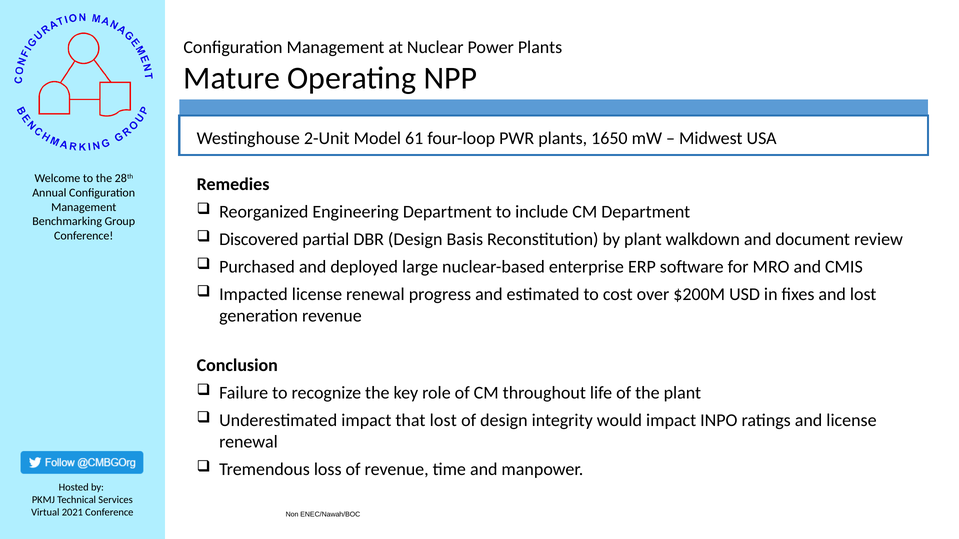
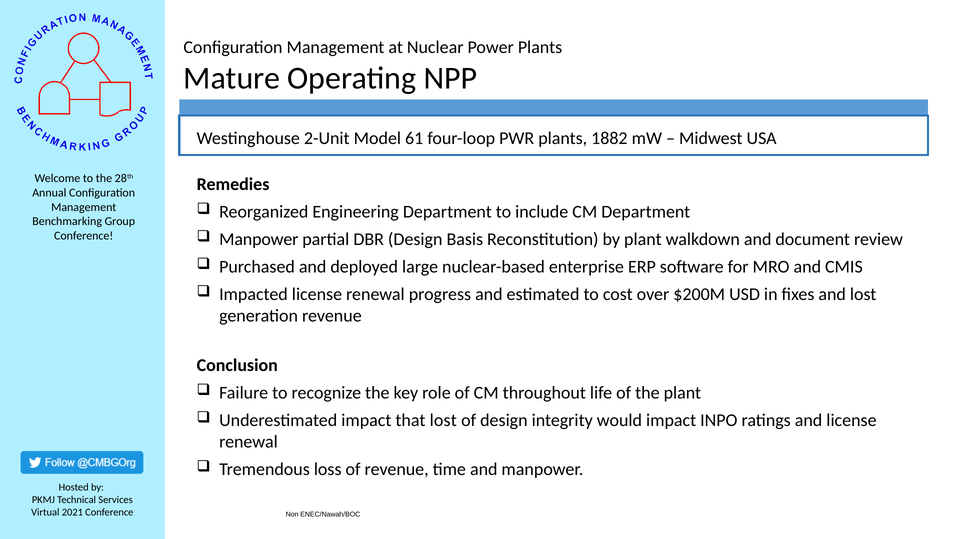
1650: 1650 -> 1882
Discovered at (259, 240): Discovered -> Manpower
